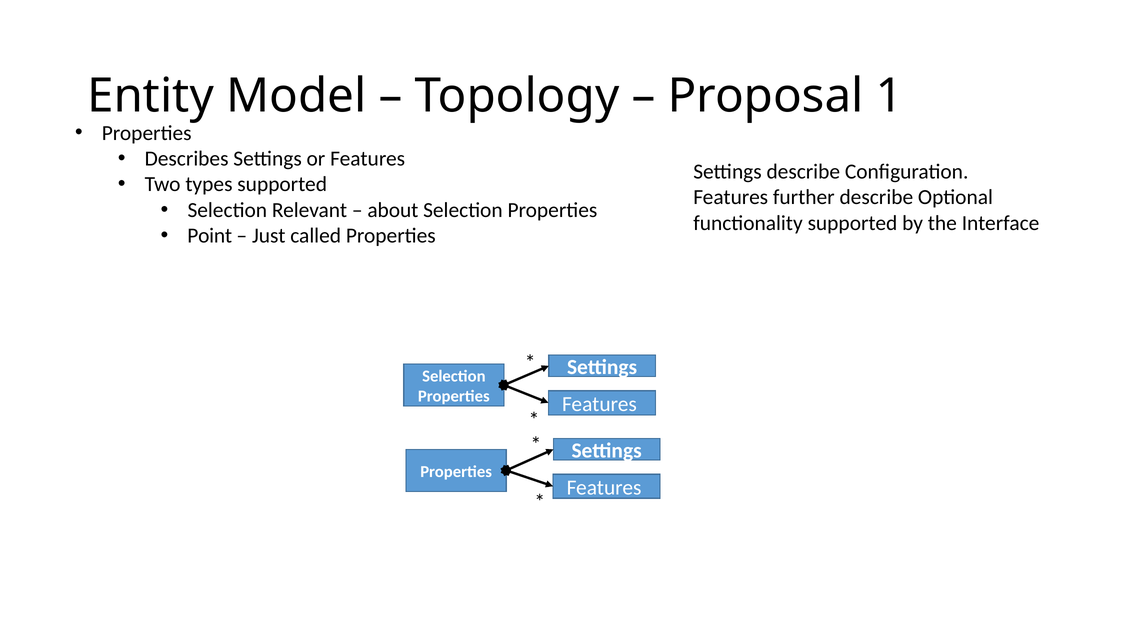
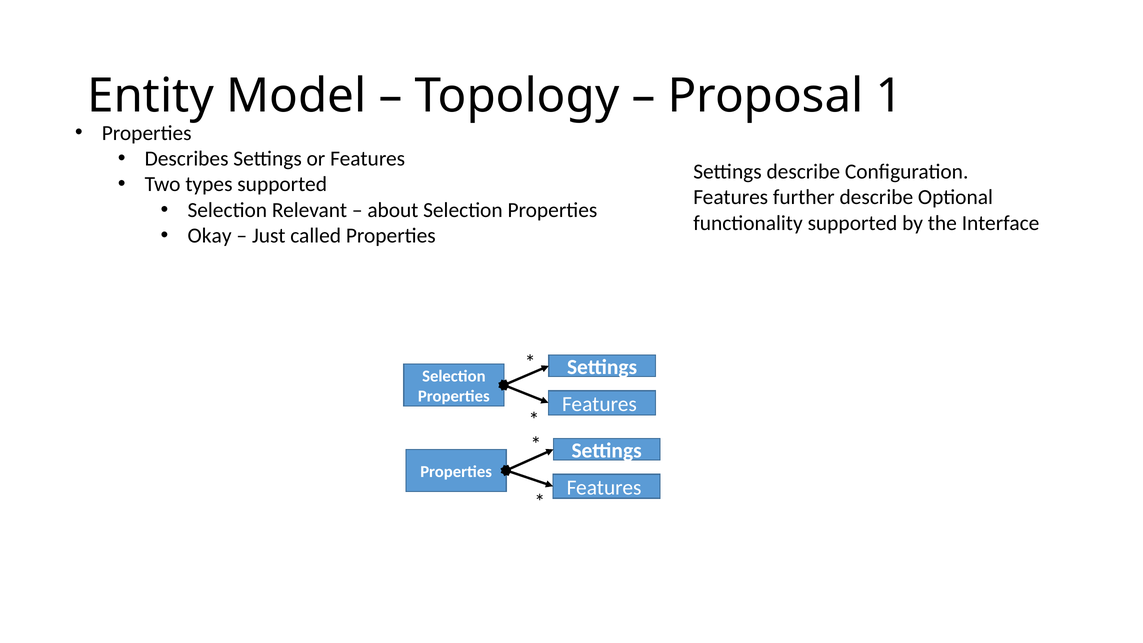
Point: Point -> Okay
